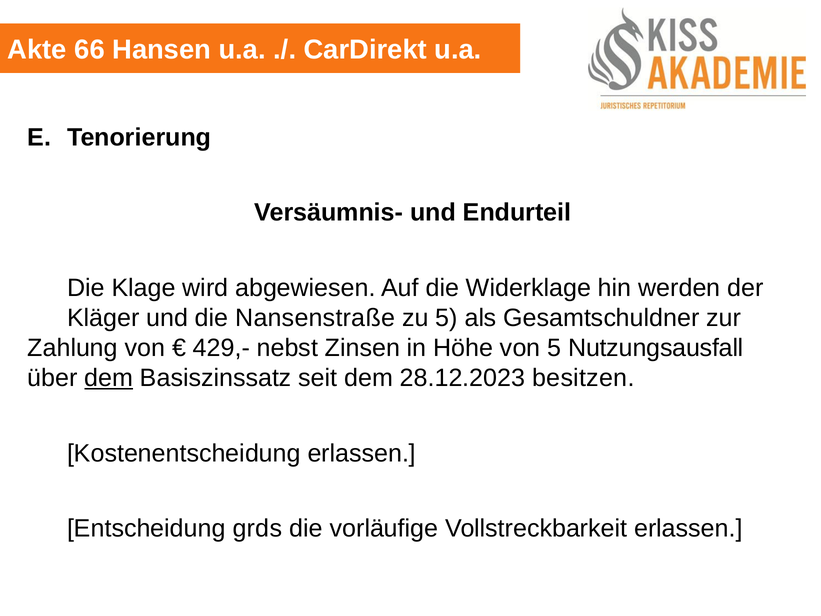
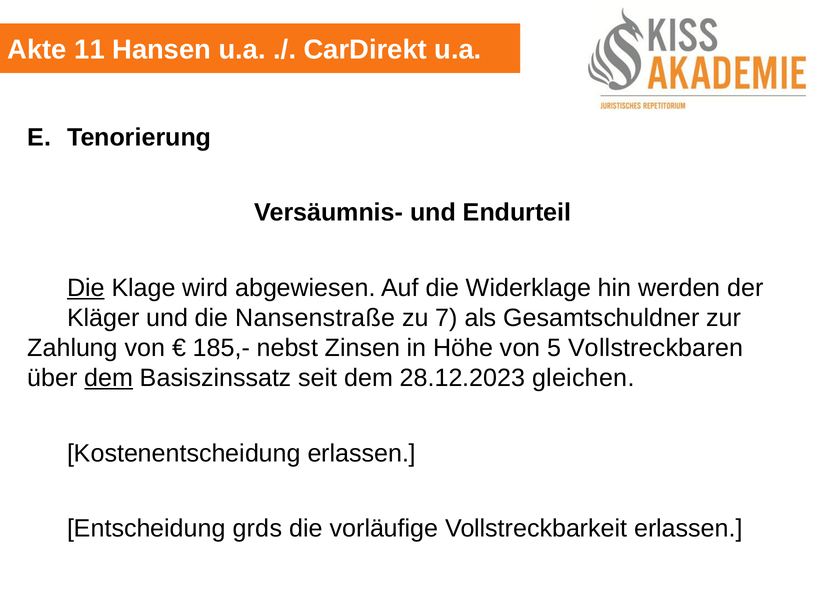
66: 66 -> 11
Die at (86, 288) underline: none -> present
zu 5: 5 -> 7
429,-: 429,- -> 185,-
Nutzungsausfall: Nutzungsausfall -> Vollstreckbaren
besitzen: besitzen -> gleichen
